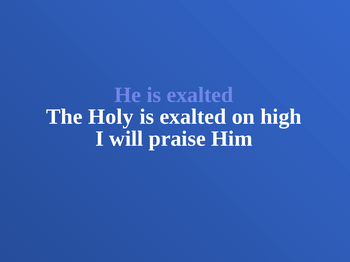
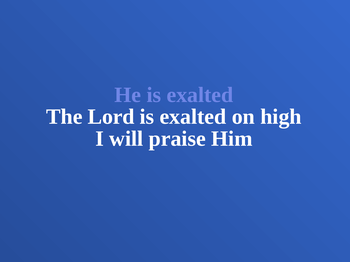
Holy: Holy -> Lord
